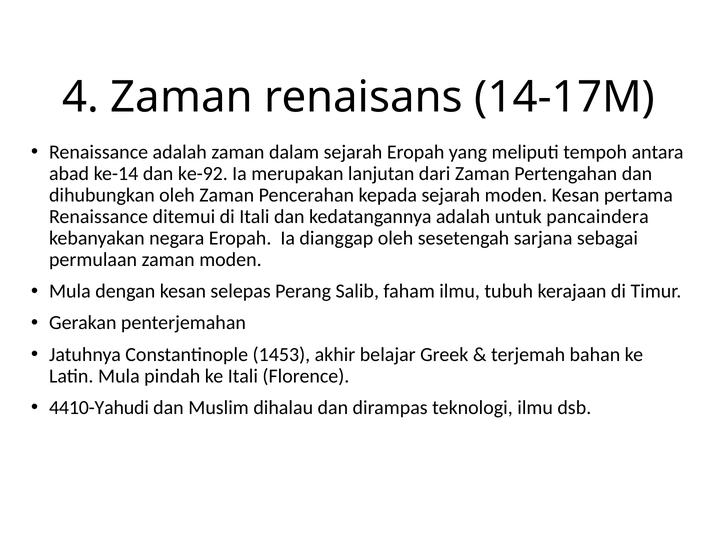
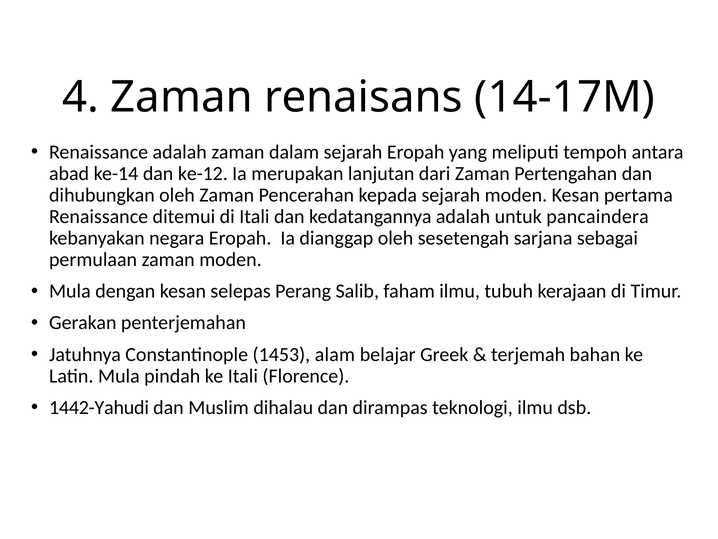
ke-92: ke-92 -> ke-12
akhir: akhir -> alam
4410-Yahudi: 4410-Yahudi -> 1442-Yahudi
